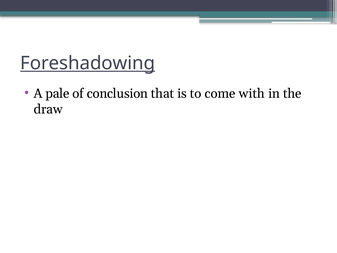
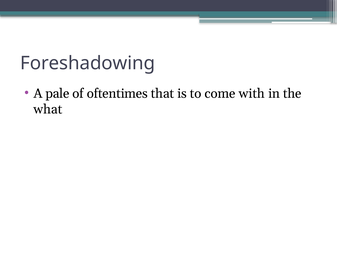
Foreshadowing underline: present -> none
conclusion: conclusion -> oftentimes
draw: draw -> what
